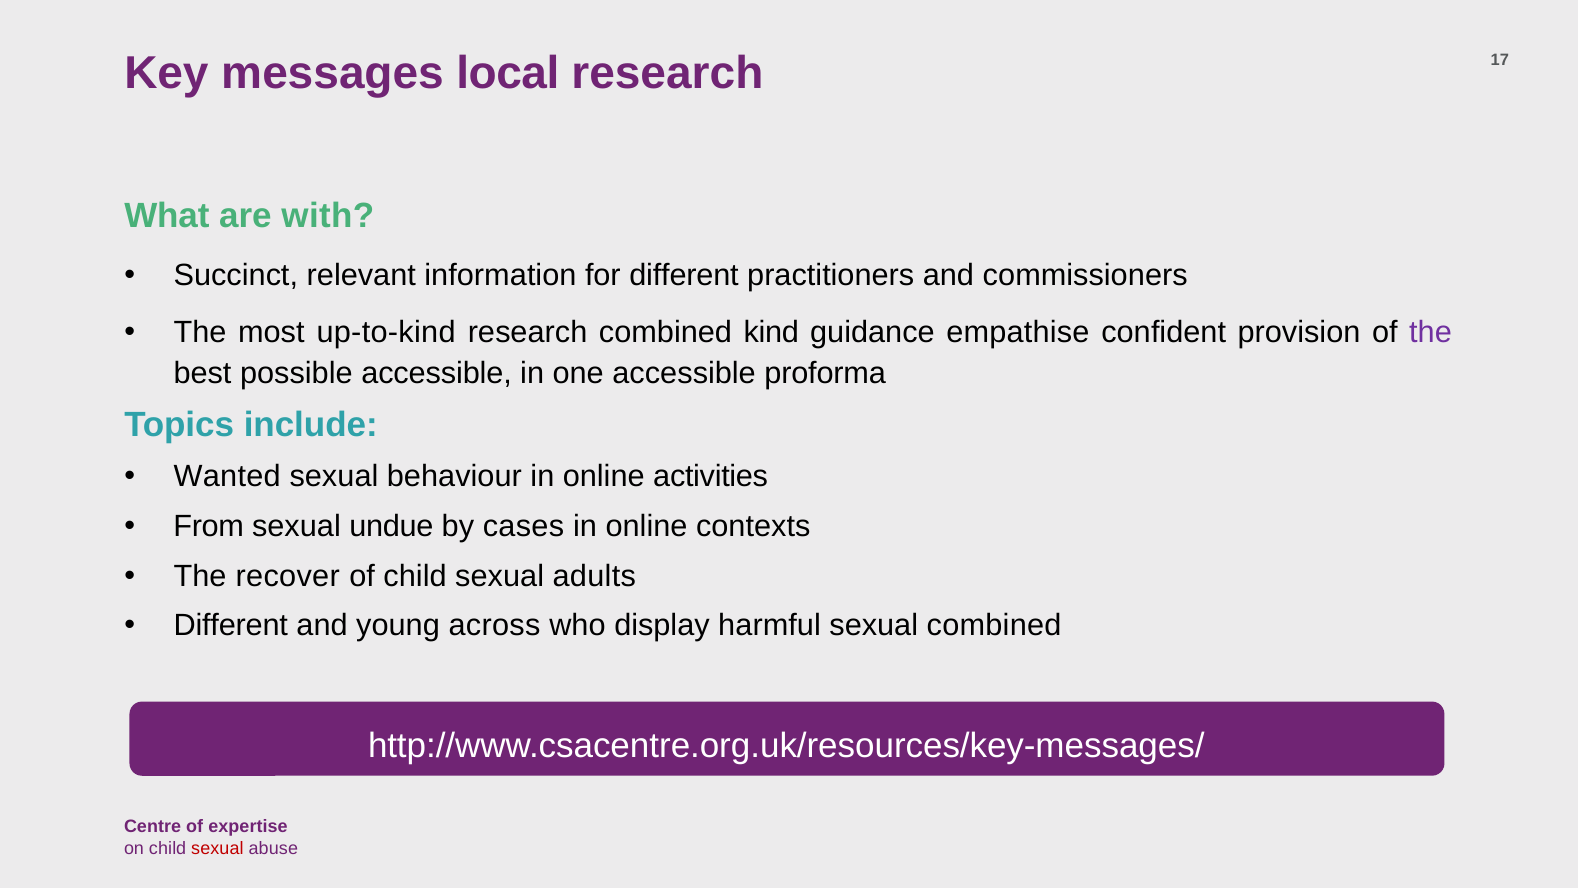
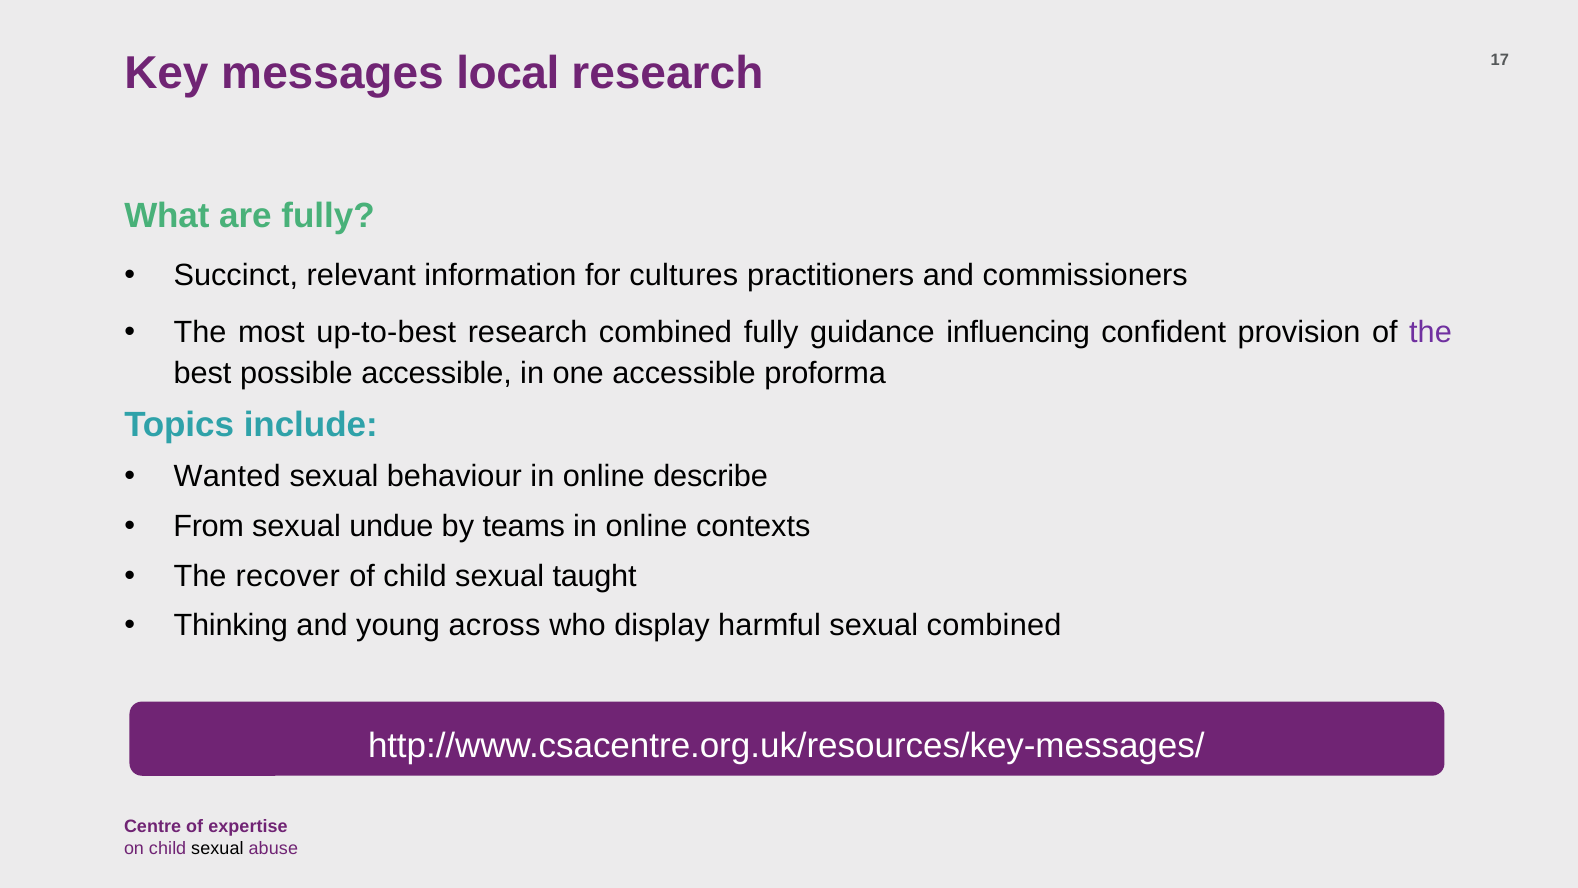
are with: with -> fully
for different: different -> cultures
up-to-kind: up-to-kind -> up-to-best
combined kind: kind -> fully
empathise: empathise -> influencing
activities: activities -> describe
cases: cases -> teams
adults: adults -> taught
Different at (231, 625): Different -> Thinking
sexual at (217, 848) colour: red -> black
